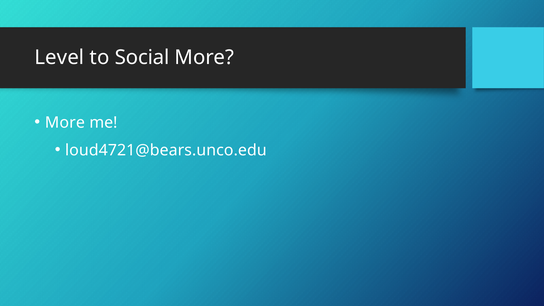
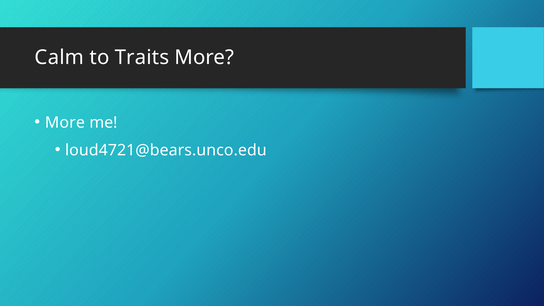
Level: Level -> Calm
Social: Social -> Traits
